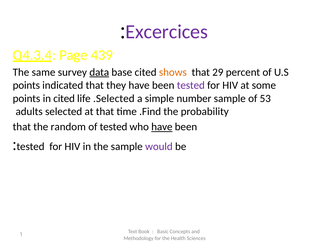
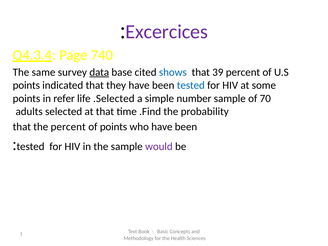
439: 439 -> 740
shows colour: orange -> blue
29: 29 -> 39
tested at (191, 85) colour: purple -> blue
in cited: cited -> refer
53: 53 -> 70
the random: random -> percent
of tested: tested -> points
have at (162, 127) underline: present -> none
